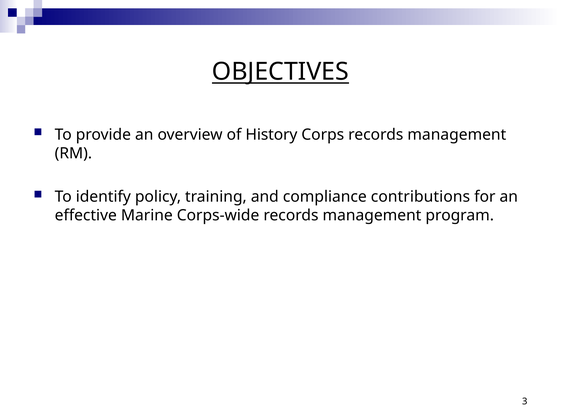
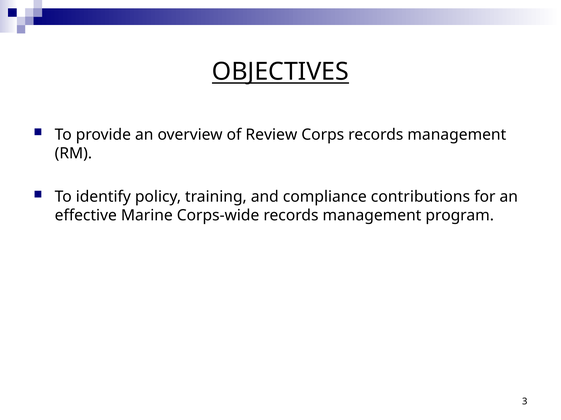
History: History -> Review
